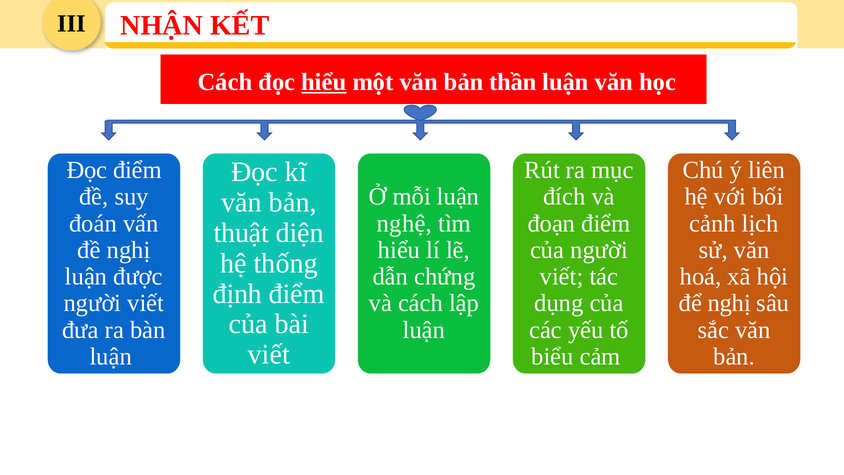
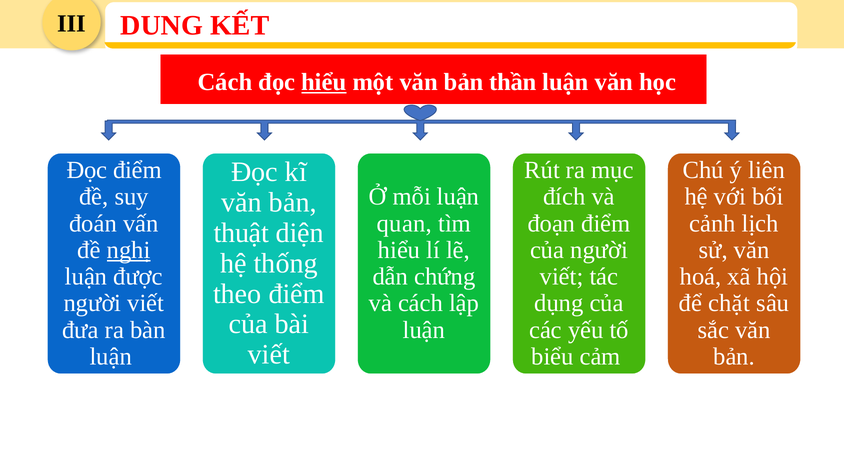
NHẬN: NHẬN -> DUNG
nghệ: nghệ -> quan
nghị at (129, 250) underline: none -> present
định: định -> theo
để nghị: nghị -> chặt
